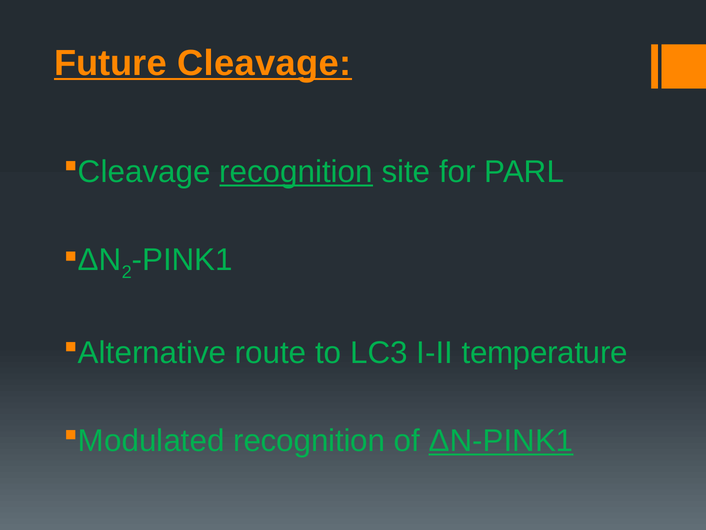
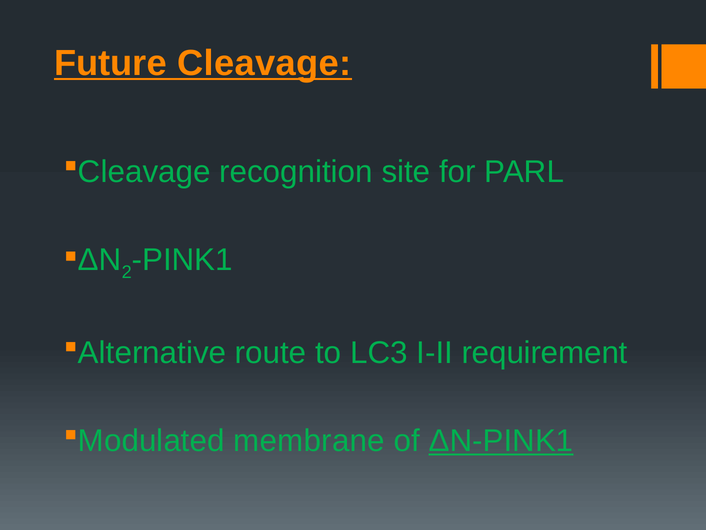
recognition at (296, 172) underline: present -> none
temperature: temperature -> requirement
recognition at (309, 441): recognition -> membrane
